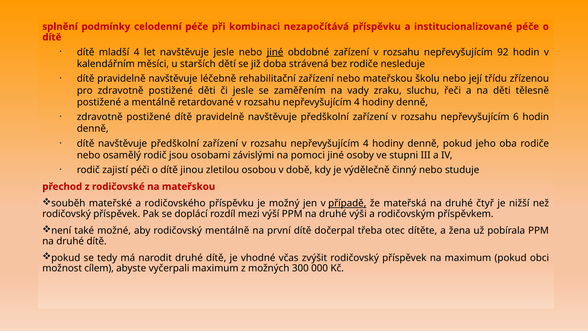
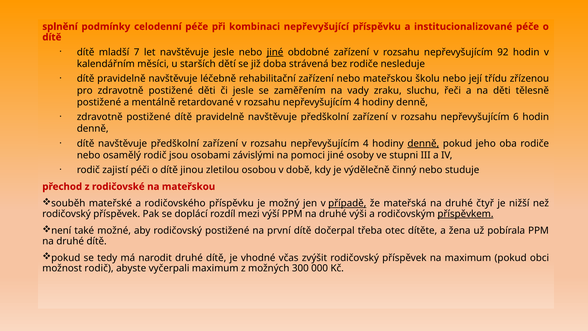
nezapočítává: nezapočítává -> nepřevyšující
mladší 4: 4 -> 7
denně at (423, 143) underline: none -> present
příspěvkem underline: none -> present
rodičovský mentálně: mentálně -> postižené
možnost cílem: cílem -> rodič
